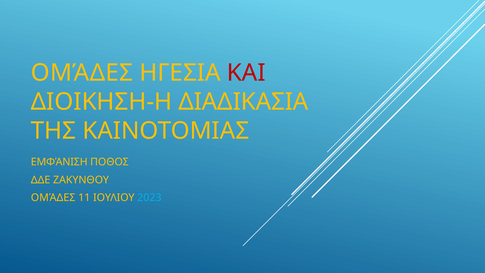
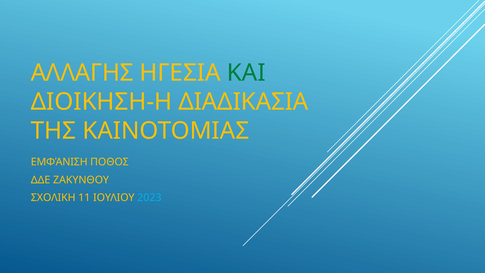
ΟΜΆΔΕΣ at (82, 73): ΟΜΆΔΕΣ -> ΑΛΛΑΓΗΣ
ΚΑΙ colour: red -> green
ΟΜΆΔΕΣ at (53, 198): ΟΜΆΔΕΣ -> ΣΧΟΛΙΚΗ
